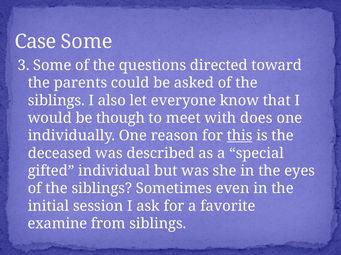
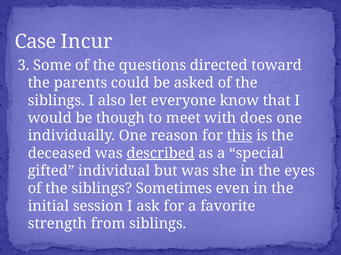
Case Some: Some -> Incur
described underline: none -> present
examine: examine -> strength
